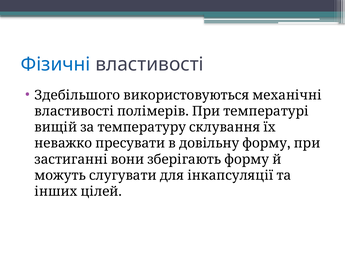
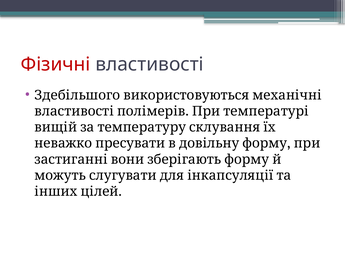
Фізичні colour: blue -> red
